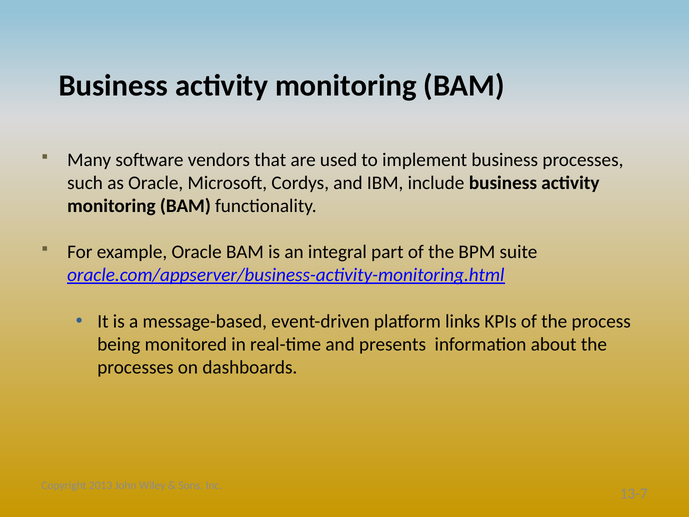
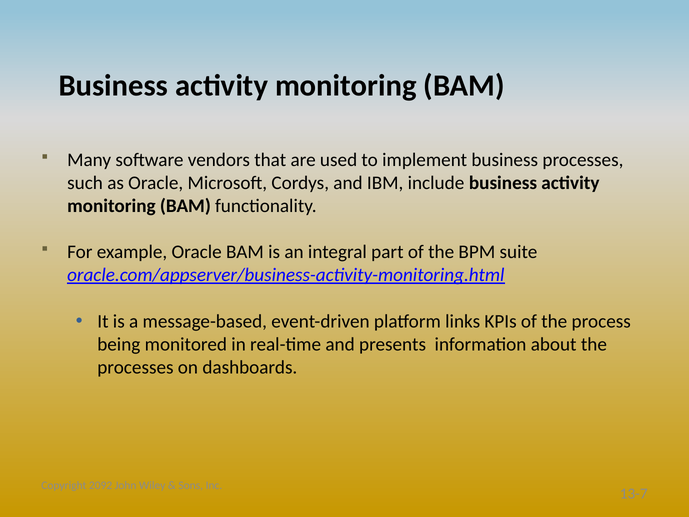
2013: 2013 -> 2092
